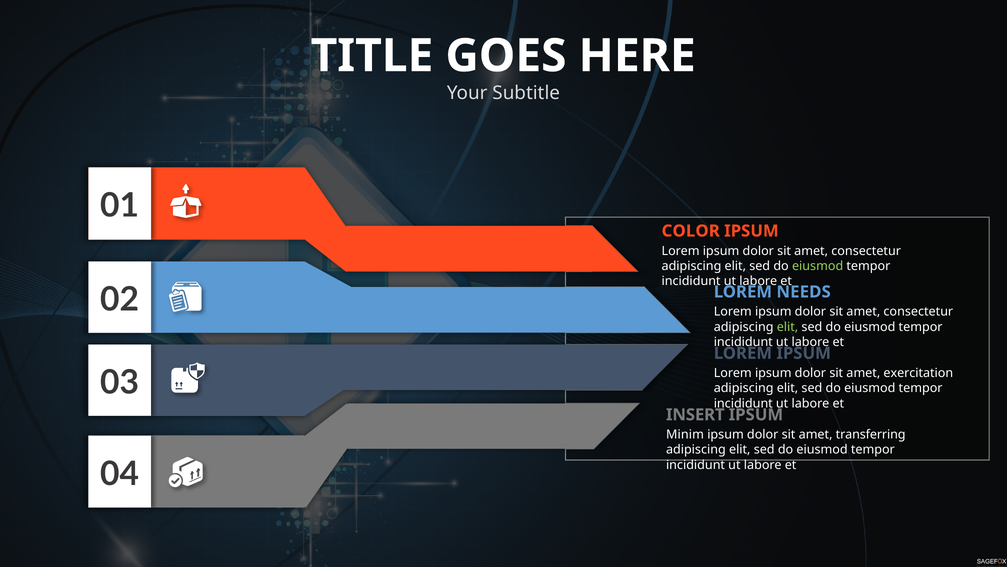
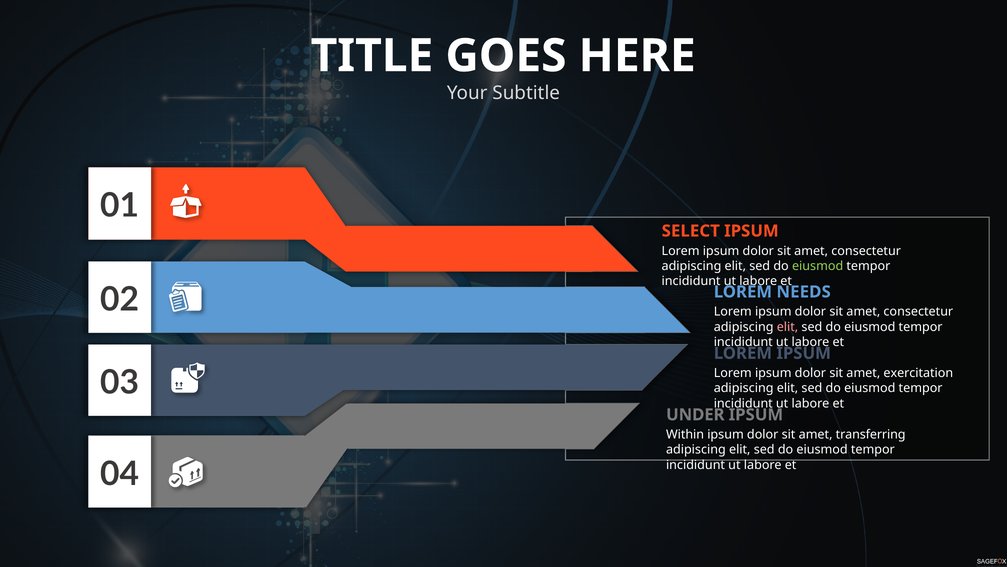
COLOR: COLOR -> SELECT
elit at (787, 327) colour: light green -> pink
INSERT: INSERT -> UNDER
Minim: Minim -> Within
